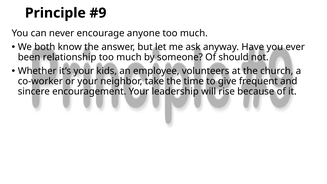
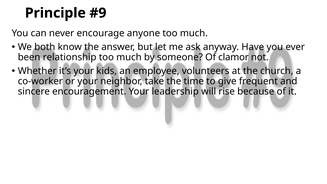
should: should -> clamor
